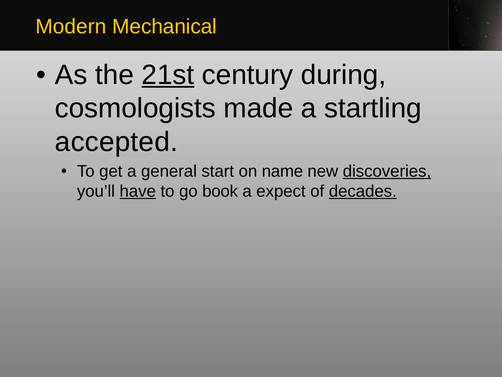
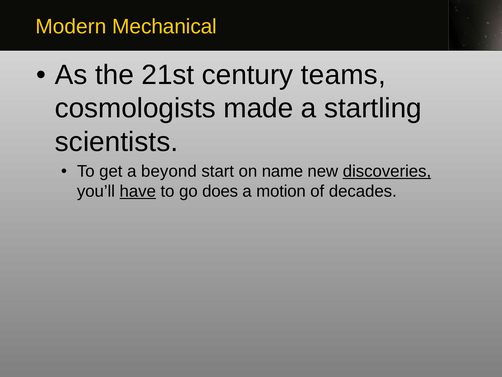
21st underline: present -> none
during: during -> teams
accepted: accepted -> scientists
general: general -> beyond
book: book -> does
expect: expect -> motion
decades underline: present -> none
